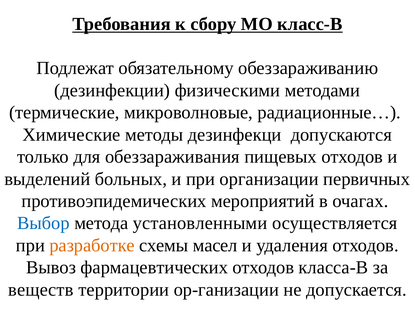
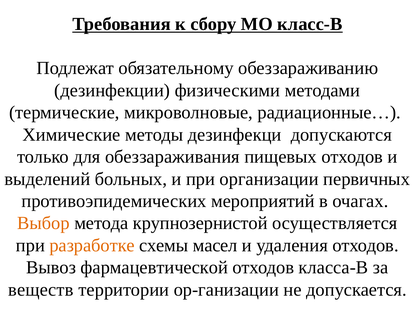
Выбор colour: blue -> orange
установленными: установленными -> крупнозернистой
фармацевтических: фармацевтических -> фармацевтической
